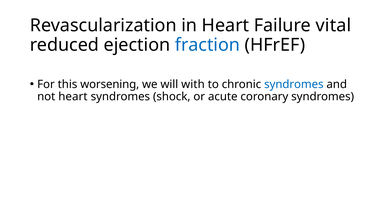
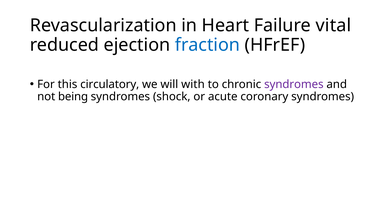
worsening: worsening -> circulatory
syndromes at (294, 84) colour: blue -> purple
not heart: heart -> being
